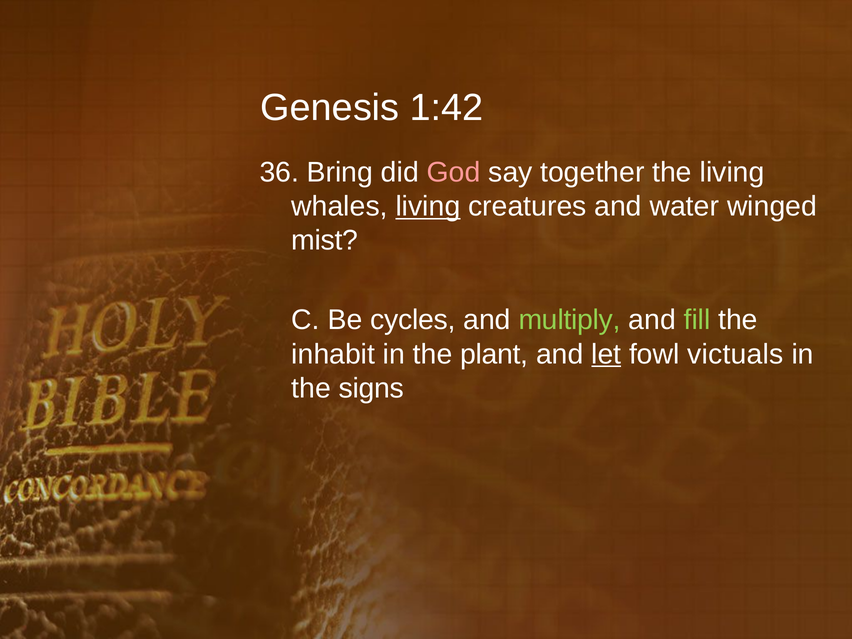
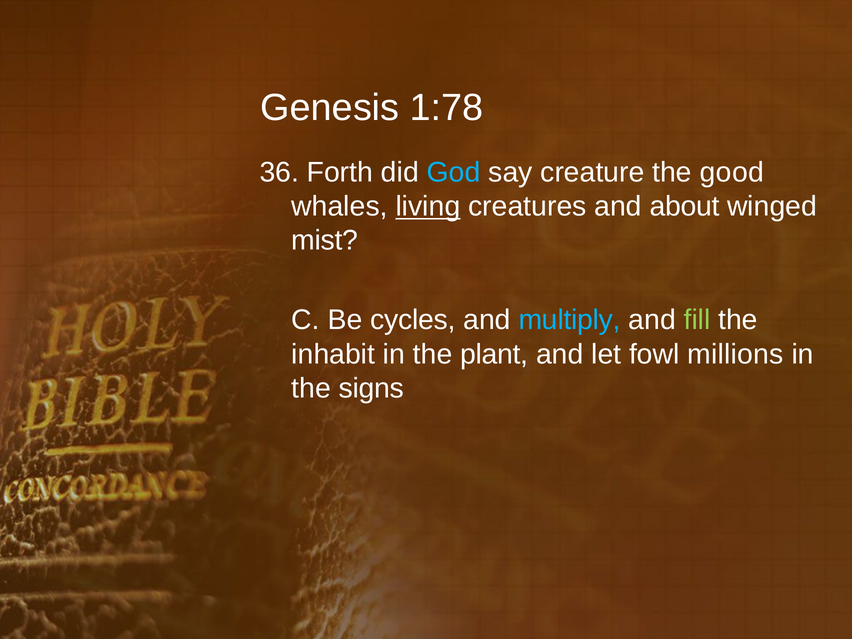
1:42: 1:42 -> 1:78
Bring: Bring -> Forth
God colour: pink -> light blue
together: together -> creature
the living: living -> good
water: water -> about
multiply colour: light green -> light blue
let underline: present -> none
victuals: victuals -> millions
